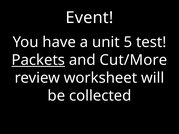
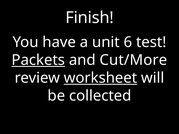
Event: Event -> Finish
5: 5 -> 6
worksheet underline: none -> present
